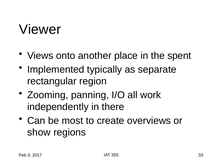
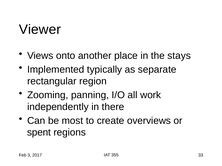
spent: spent -> stays
show: show -> spent
